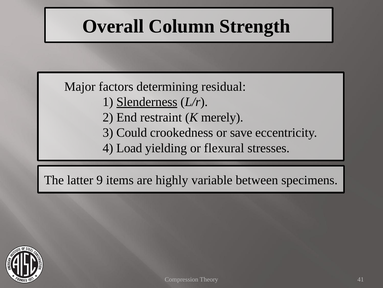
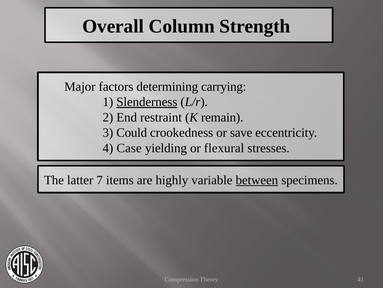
residual: residual -> carrying
merely: merely -> remain
Load: Load -> Case
9: 9 -> 7
between underline: none -> present
